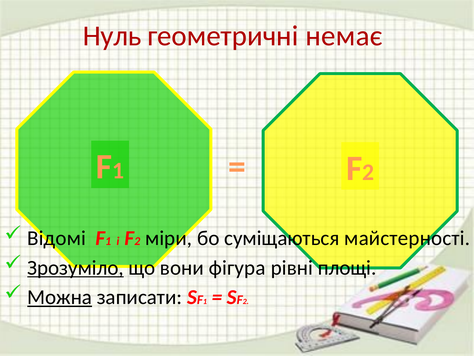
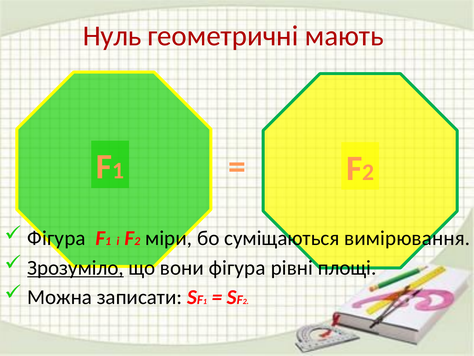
немає: немає -> мають
Відомі at (57, 238): Відомі -> Фігура
майстерності: майстерності -> вимірювання
Можна underline: present -> none
